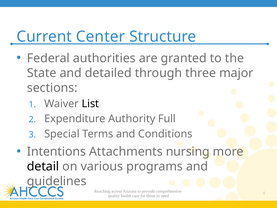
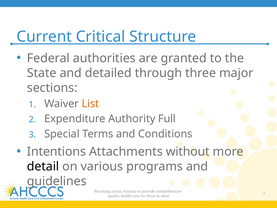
Center: Center -> Critical
List colour: black -> orange
nursing: nursing -> without
